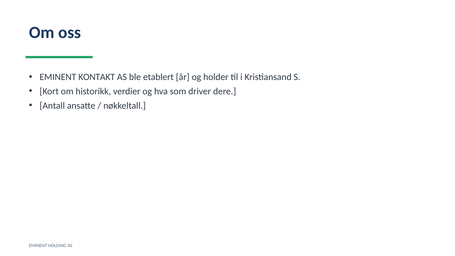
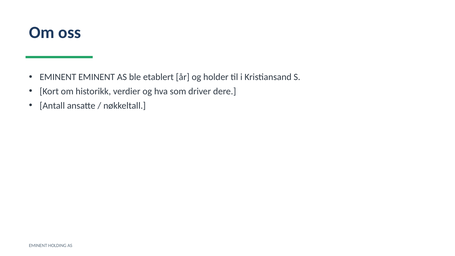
EMINENT KONTAKT: KONTAKT -> EMINENT
